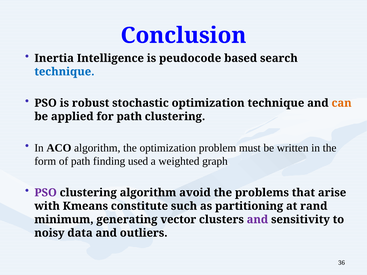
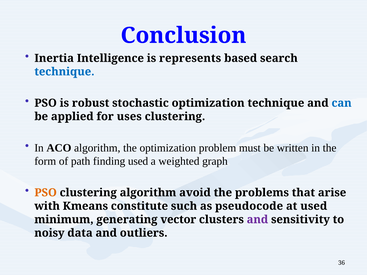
peudocode: peudocode -> represents
can colour: orange -> blue
for path: path -> uses
PSO at (46, 193) colour: purple -> orange
partitioning: partitioning -> pseudocode
at rand: rand -> used
